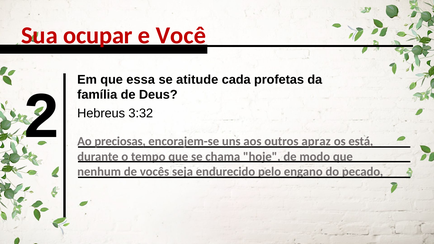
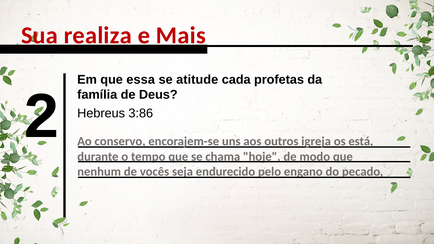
ocupar: ocupar -> realiza
Você: Você -> Mais
preciosas: preciosas -> conservo
apraz: apraz -> igreja
3:32: 3:32 -> 3:86
